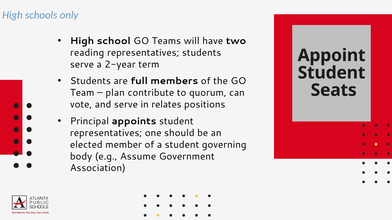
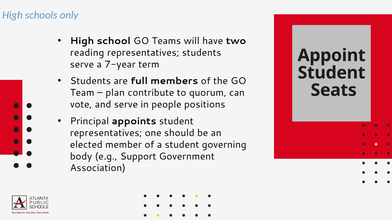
2-year: 2-year -> 7-year
relates: relates -> people
Assume: Assume -> Support
